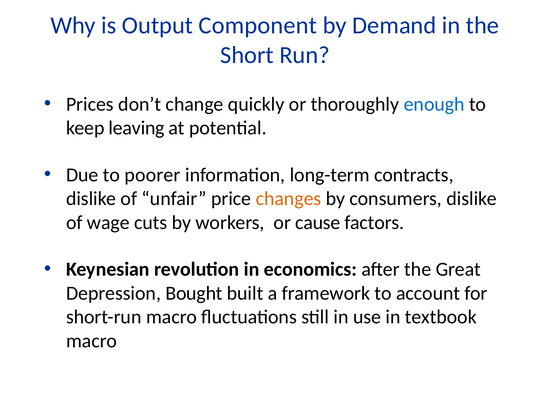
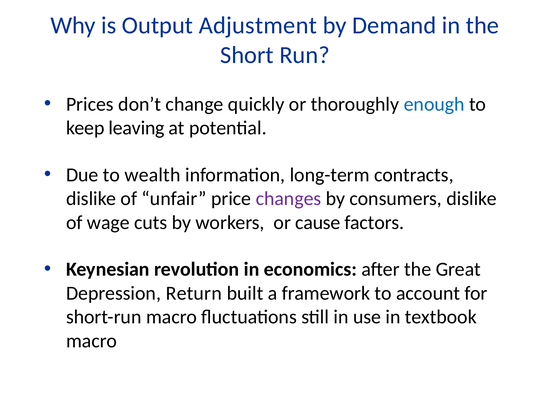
Component: Component -> Adjustment
poorer: poorer -> wealth
changes colour: orange -> purple
Bought: Bought -> Return
